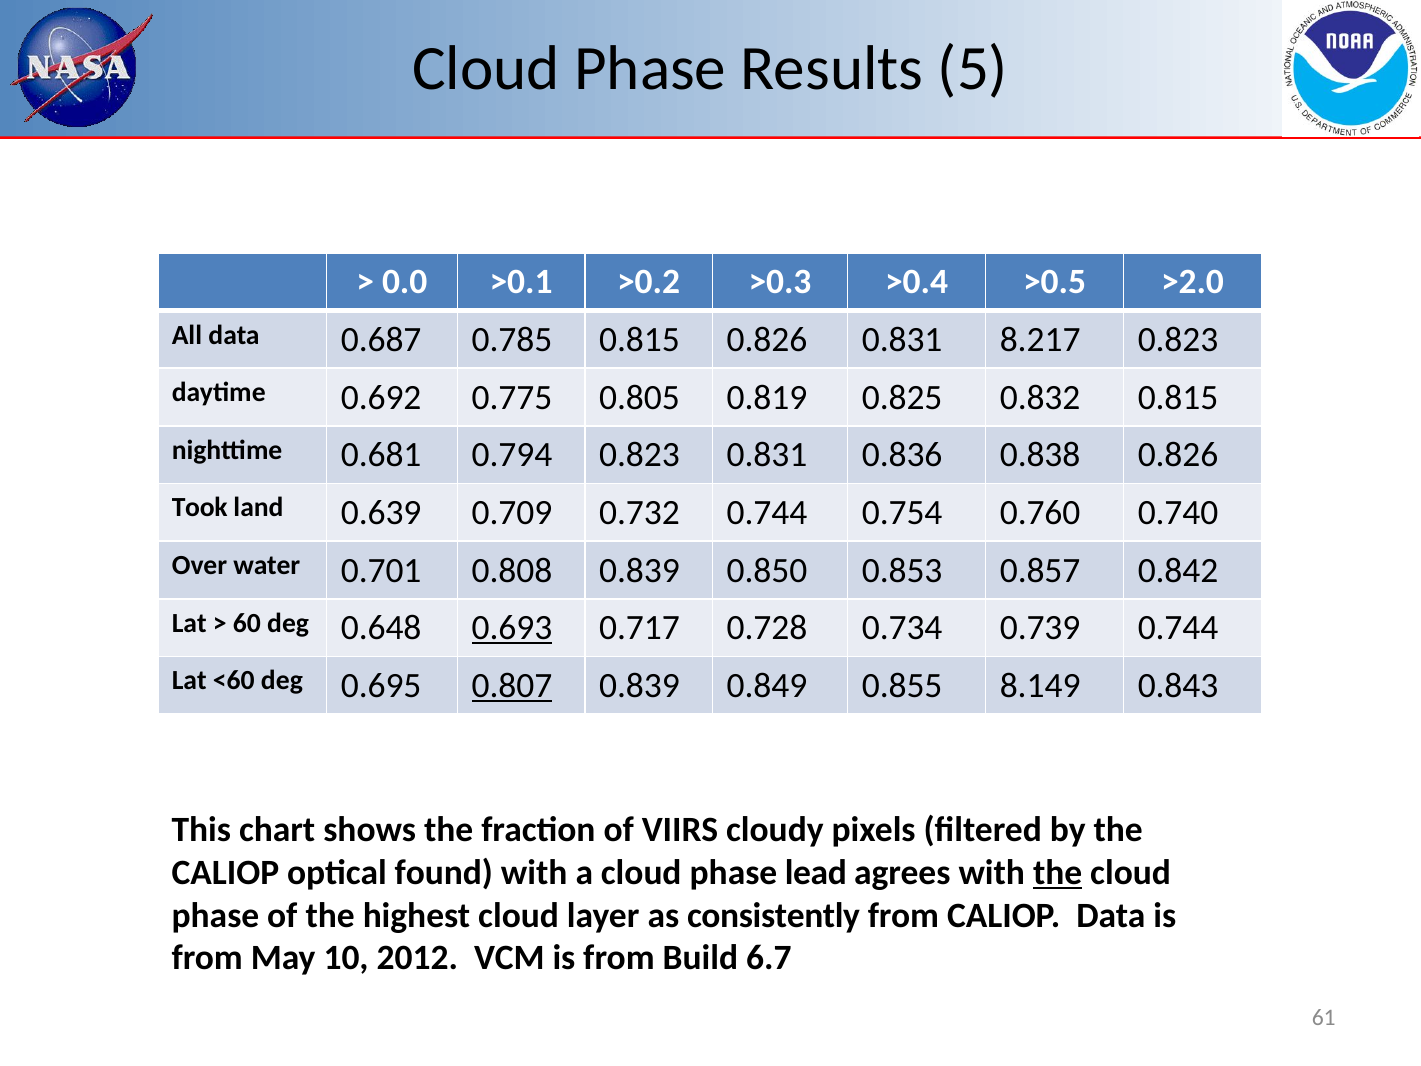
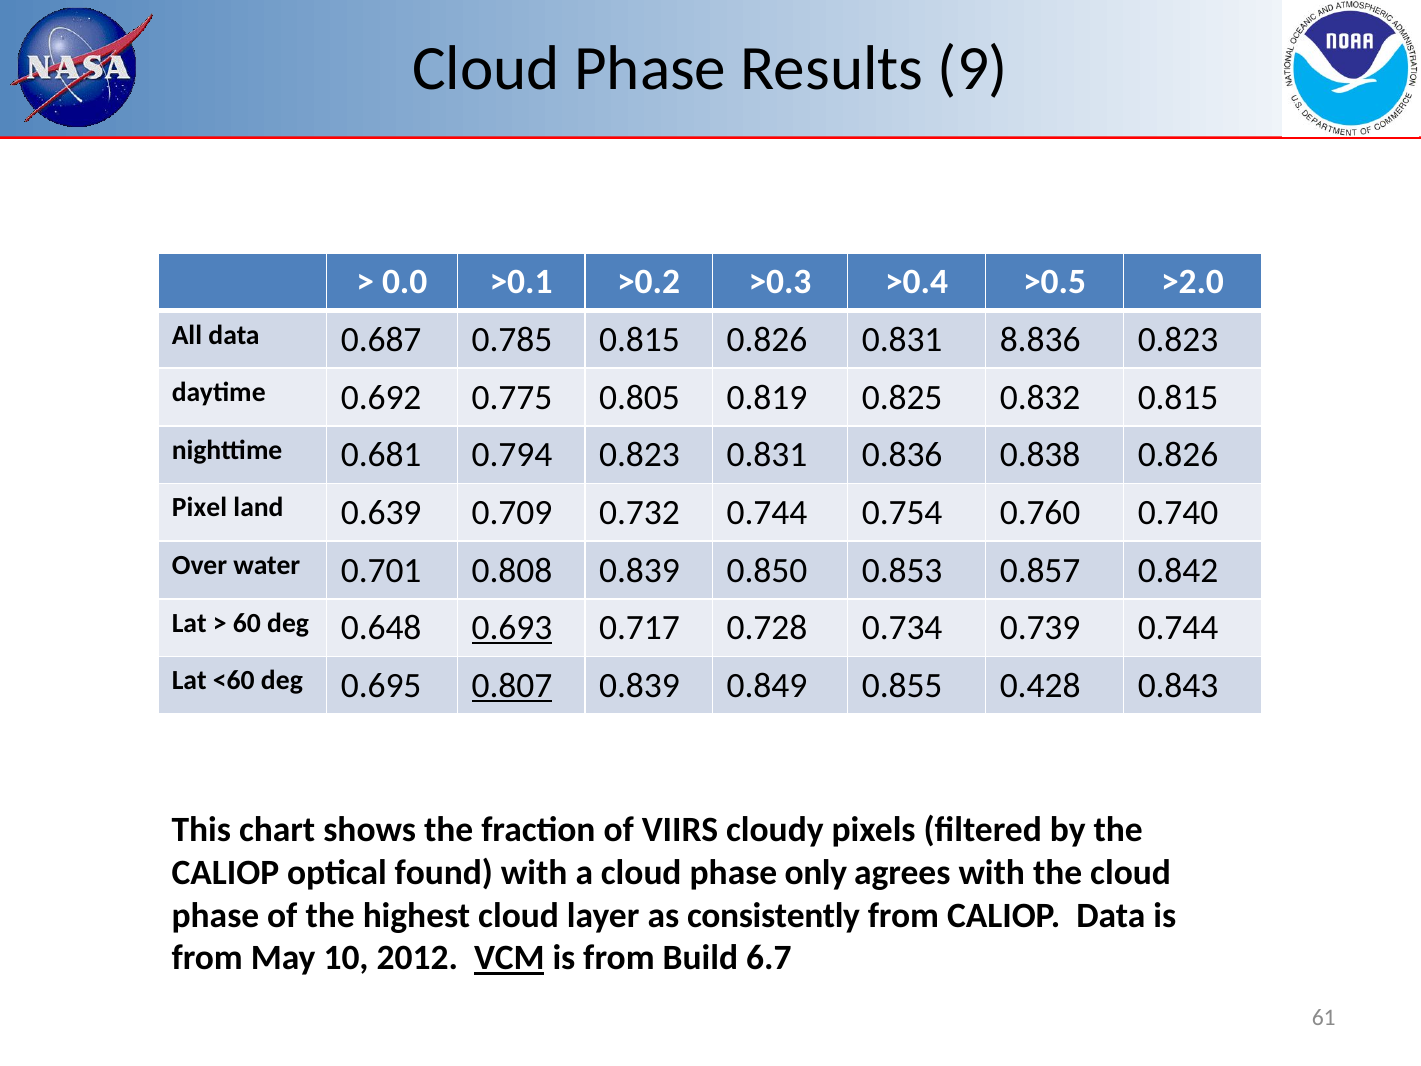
5: 5 -> 9
8.217: 8.217 -> 8.836
Took: Took -> Pixel
8.149: 8.149 -> 0.428
lead: lead -> only
the at (1058, 873) underline: present -> none
VCM underline: none -> present
